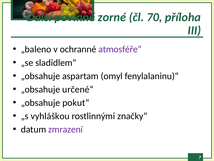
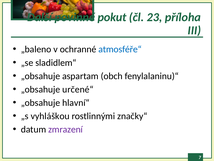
zorné: zorné -> pokut
70: 70 -> 23
atmosféře“ colour: purple -> blue
omyl: omyl -> obch
pokut“: pokut“ -> hlavní“
